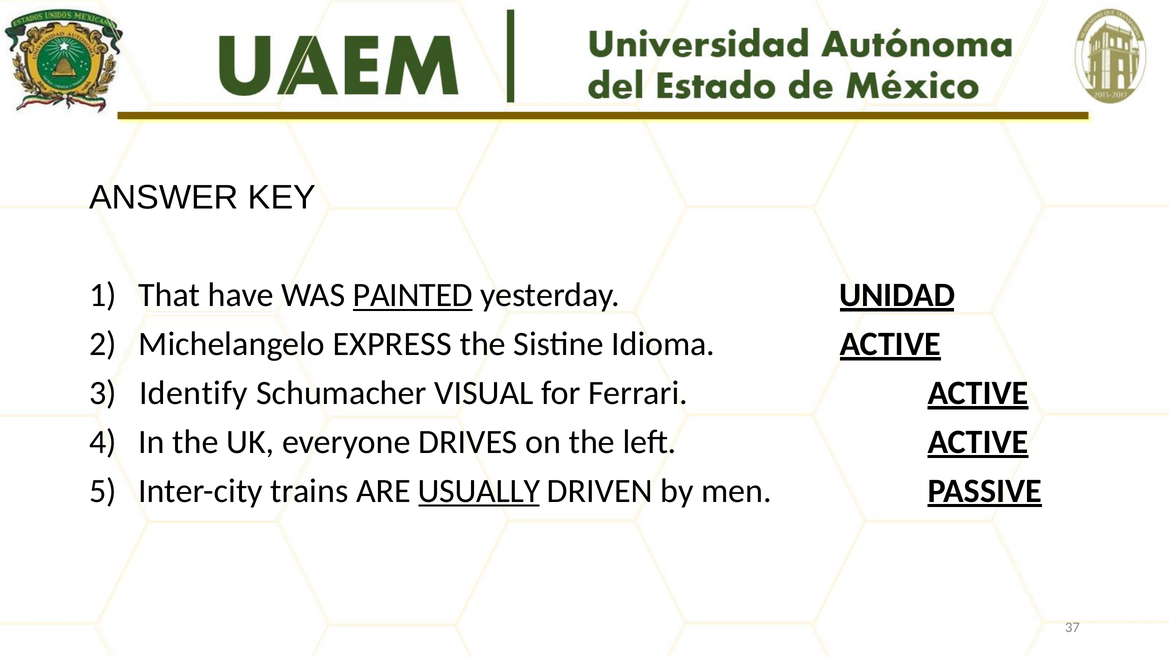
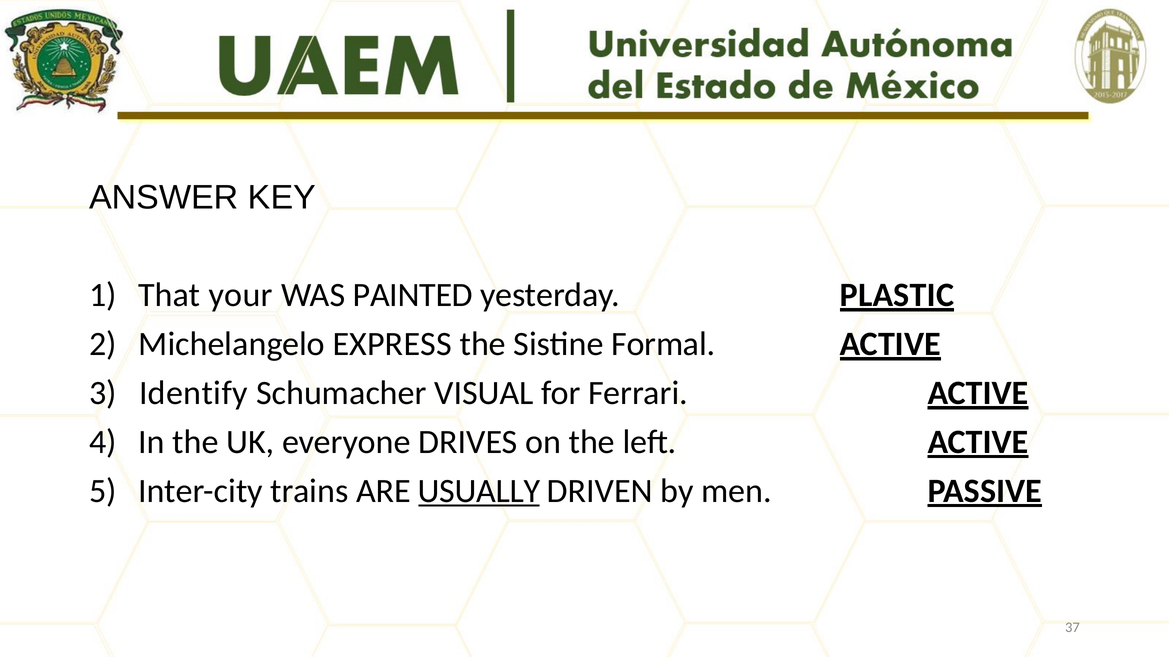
have: have -> your
PAINTED underline: present -> none
UNIDAD: UNIDAD -> PLASTIC
Idioma: Idioma -> Formal
